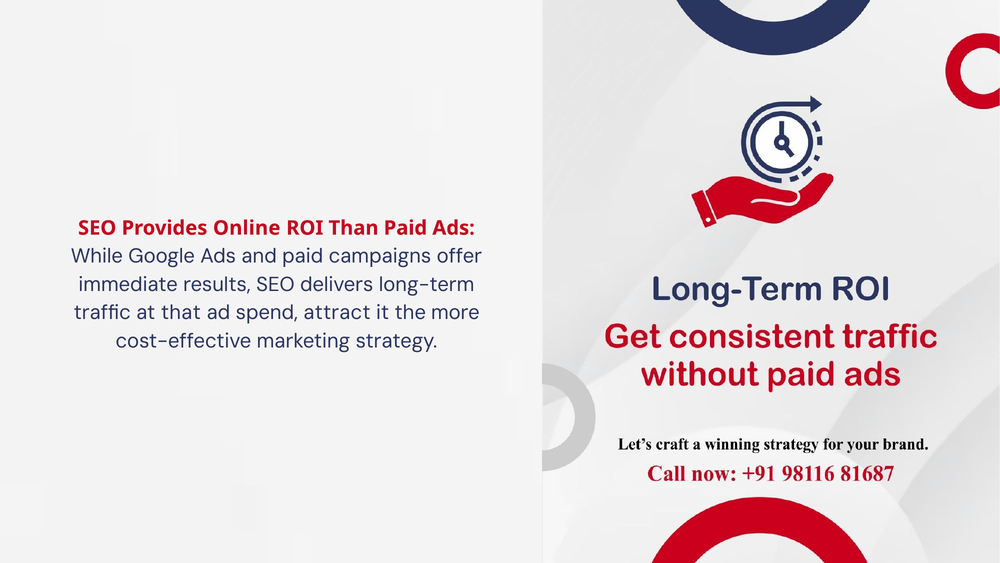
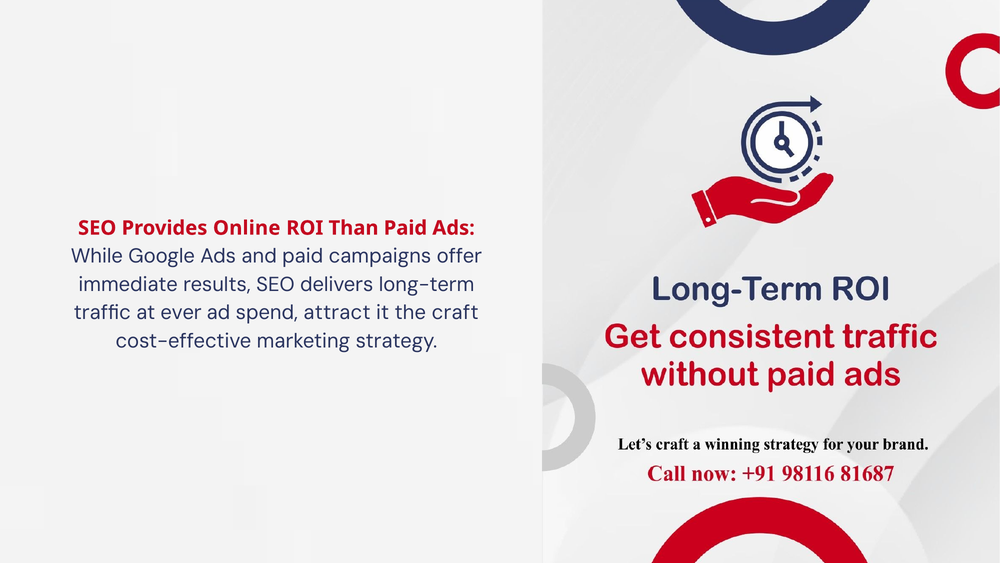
that: that -> ever
more: more -> craft
